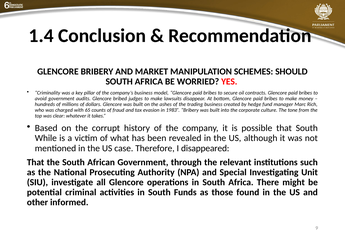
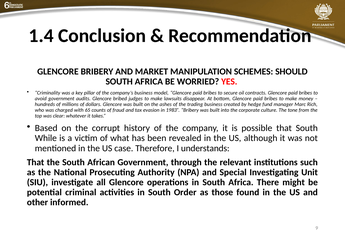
disappeared: disappeared -> understands
Funds: Funds -> Order
